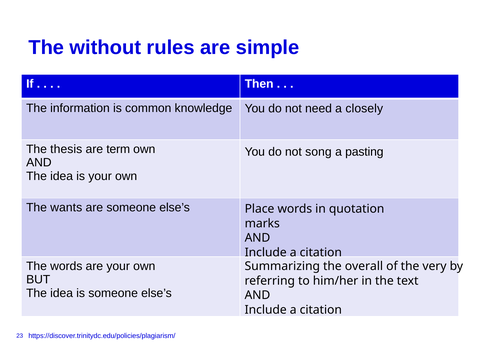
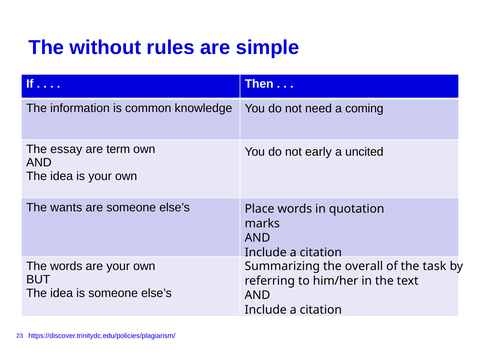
closely: closely -> coming
thesis: thesis -> essay
song: song -> early
pasting: pasting -> uncited
very: very -> task
